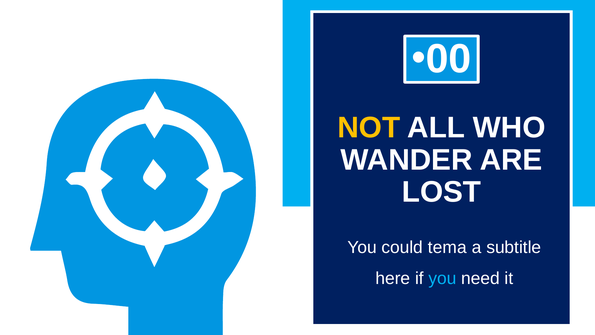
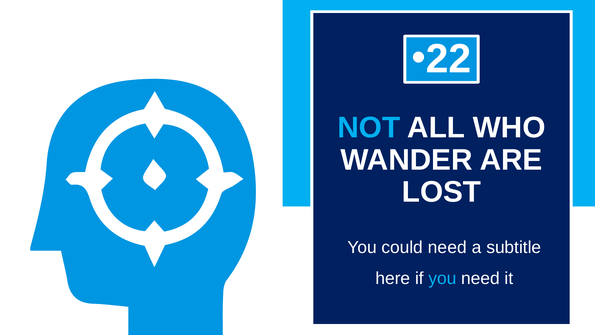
00: 00 -> 22
NOT colour: yellow -> light blue
could tema: tema -> need
